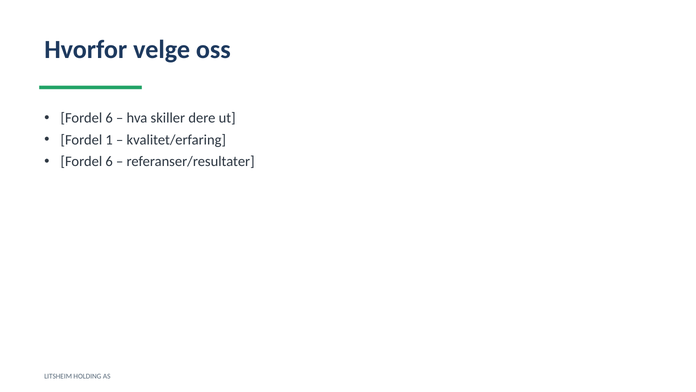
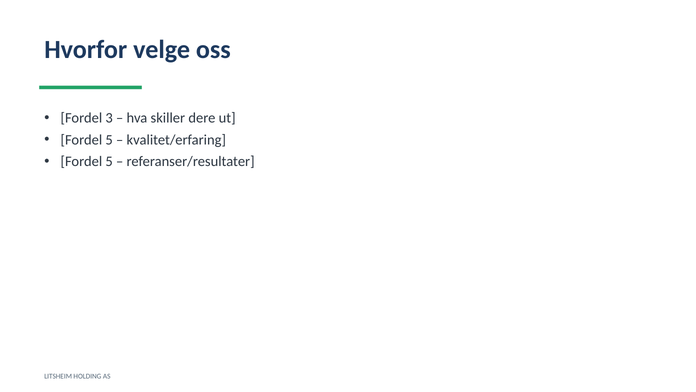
6 at (109, 118): 6 -> 3
1 at (109, 140): 1 -> 5
6 at (109, 161): 6 -> 5
